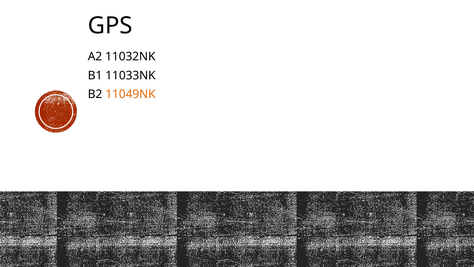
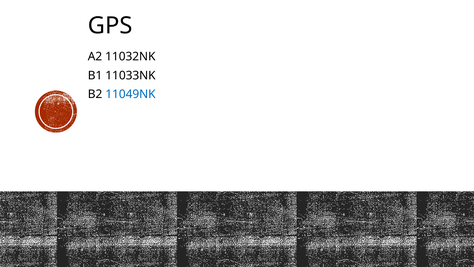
11049NK colour: orange -> blue
